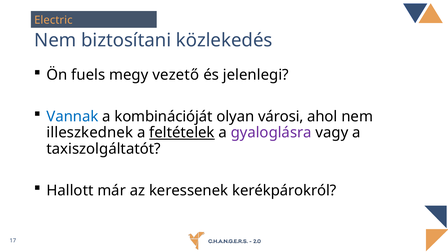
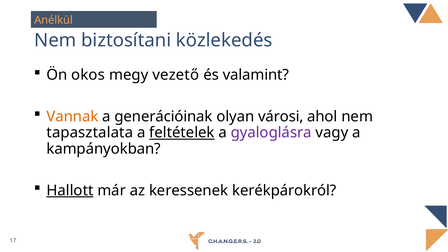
Electric: Electric -> Anélkül
fuels: fuels -> okos
jelenlegi: jelenlegi -> valamint
Vannak colour: blue -> orange
kombinációját: kombinációját -> generációinak
illeszkednek: illeszkednek -> tapasztalata
taxiszolgáltatót: taxiszolgáltatót -> kampányokban
Hallott underline: none -> present
